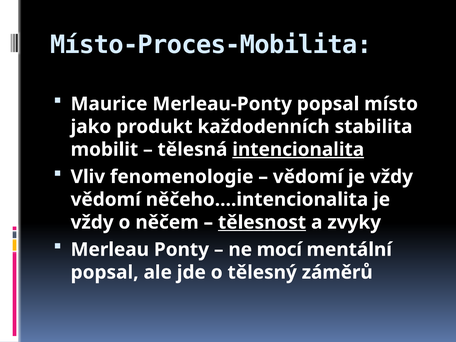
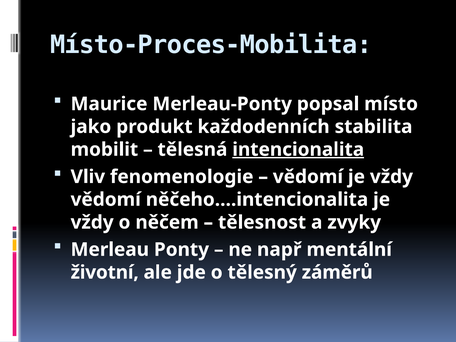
tělesnost underline: present -> none
mocí: mocí -> např
popsal at (105, 272): popsal -> životní
